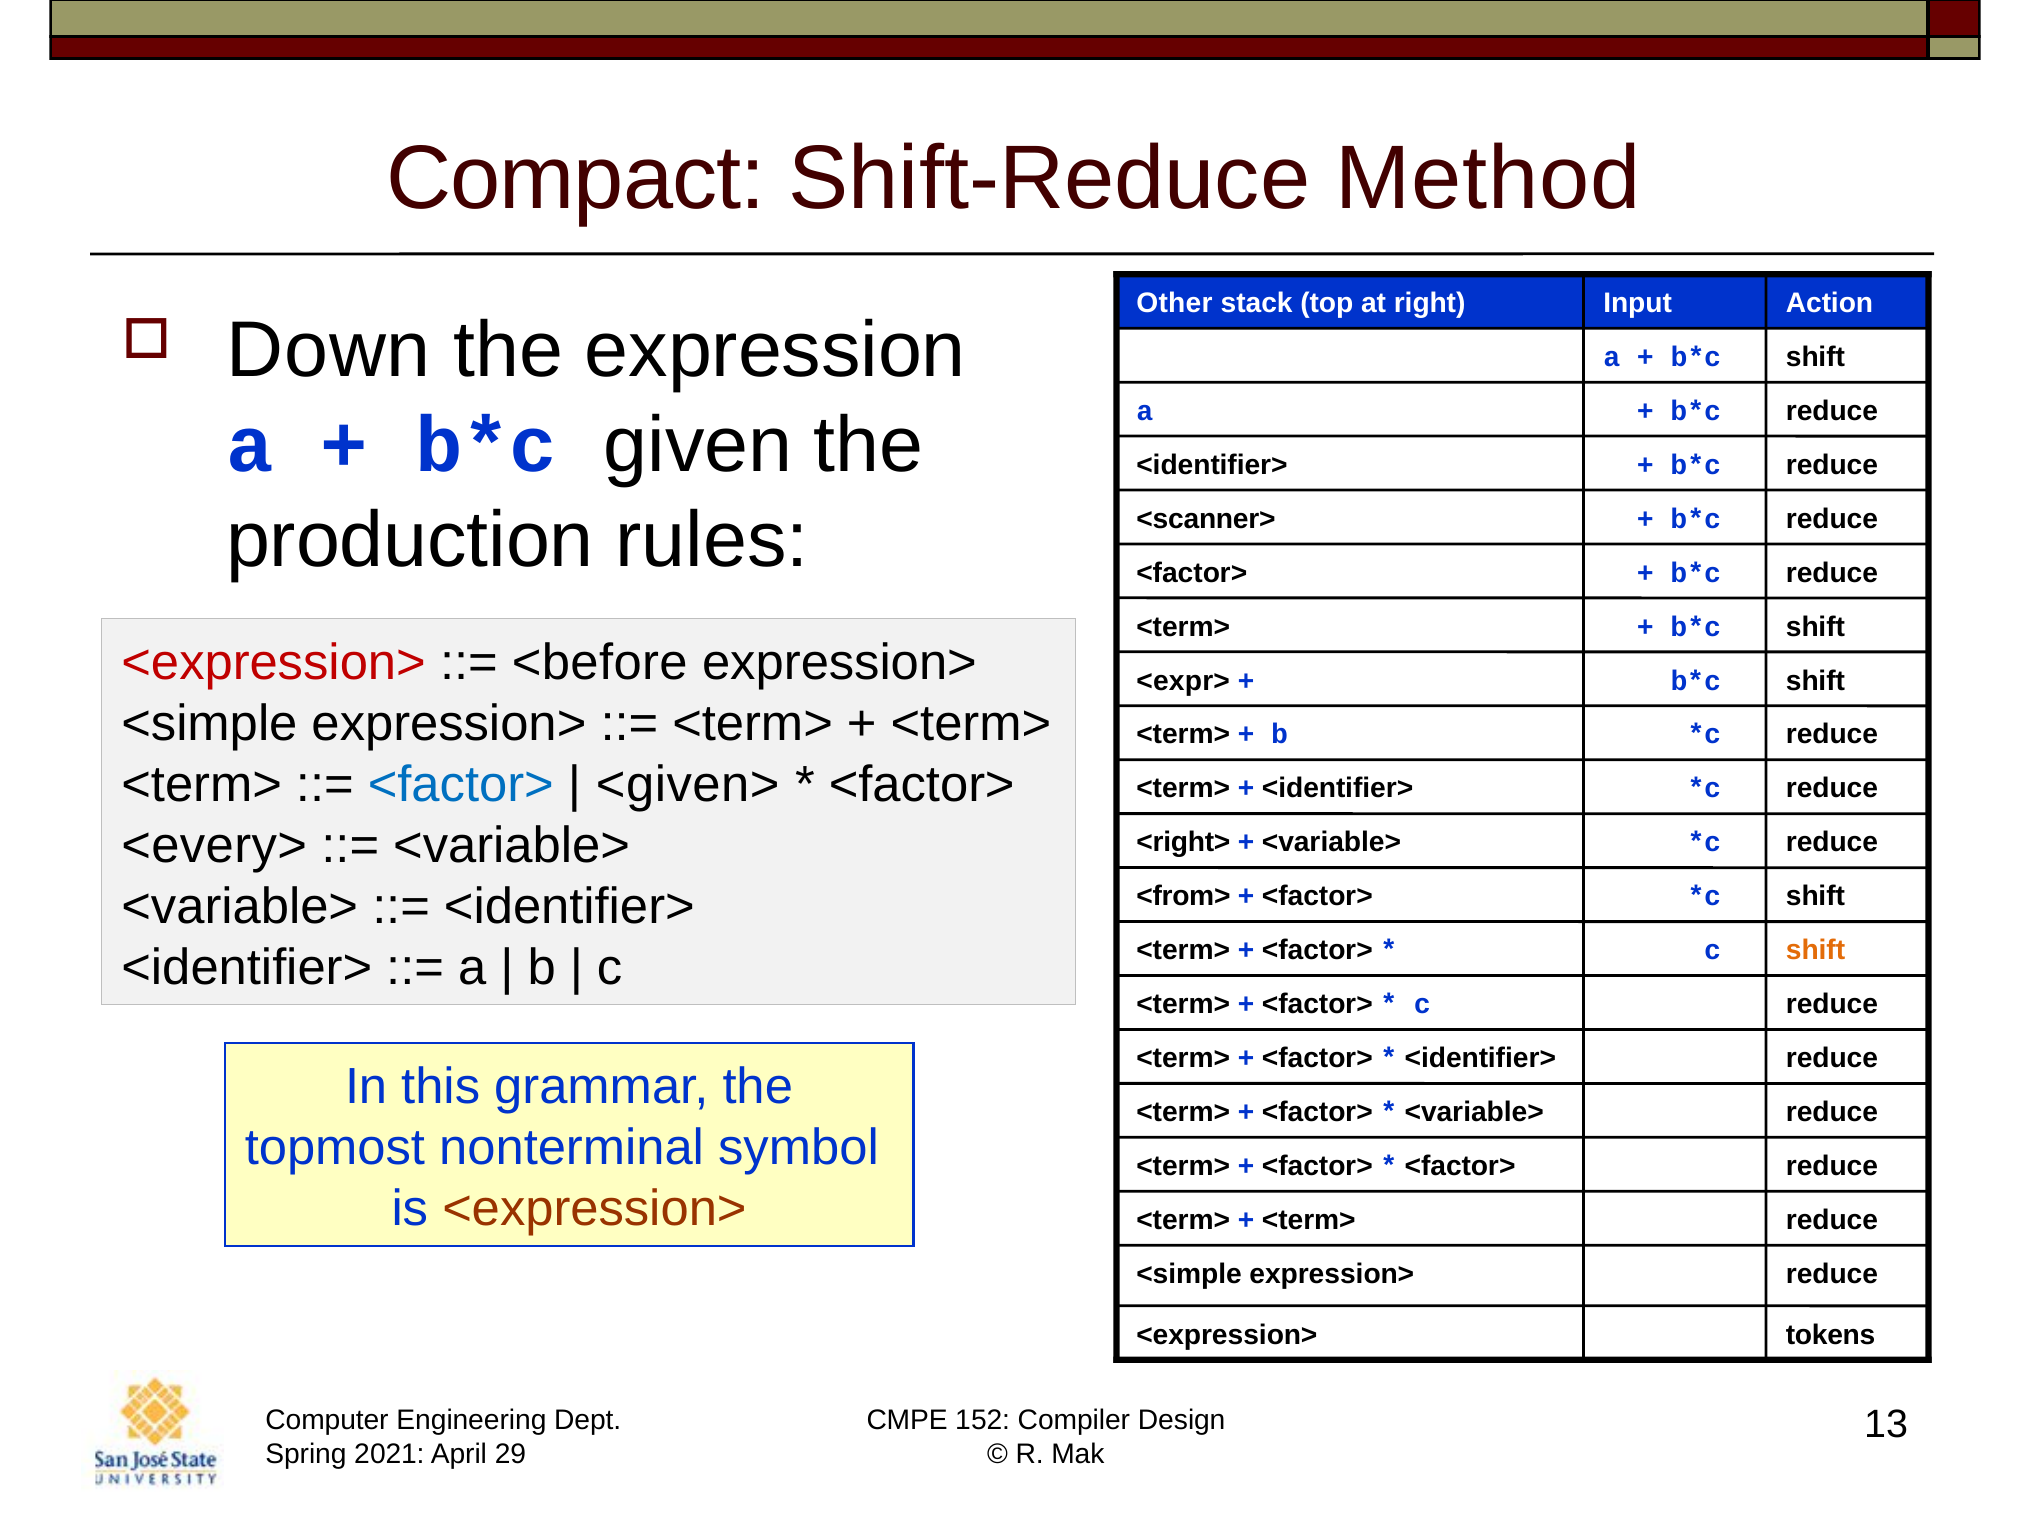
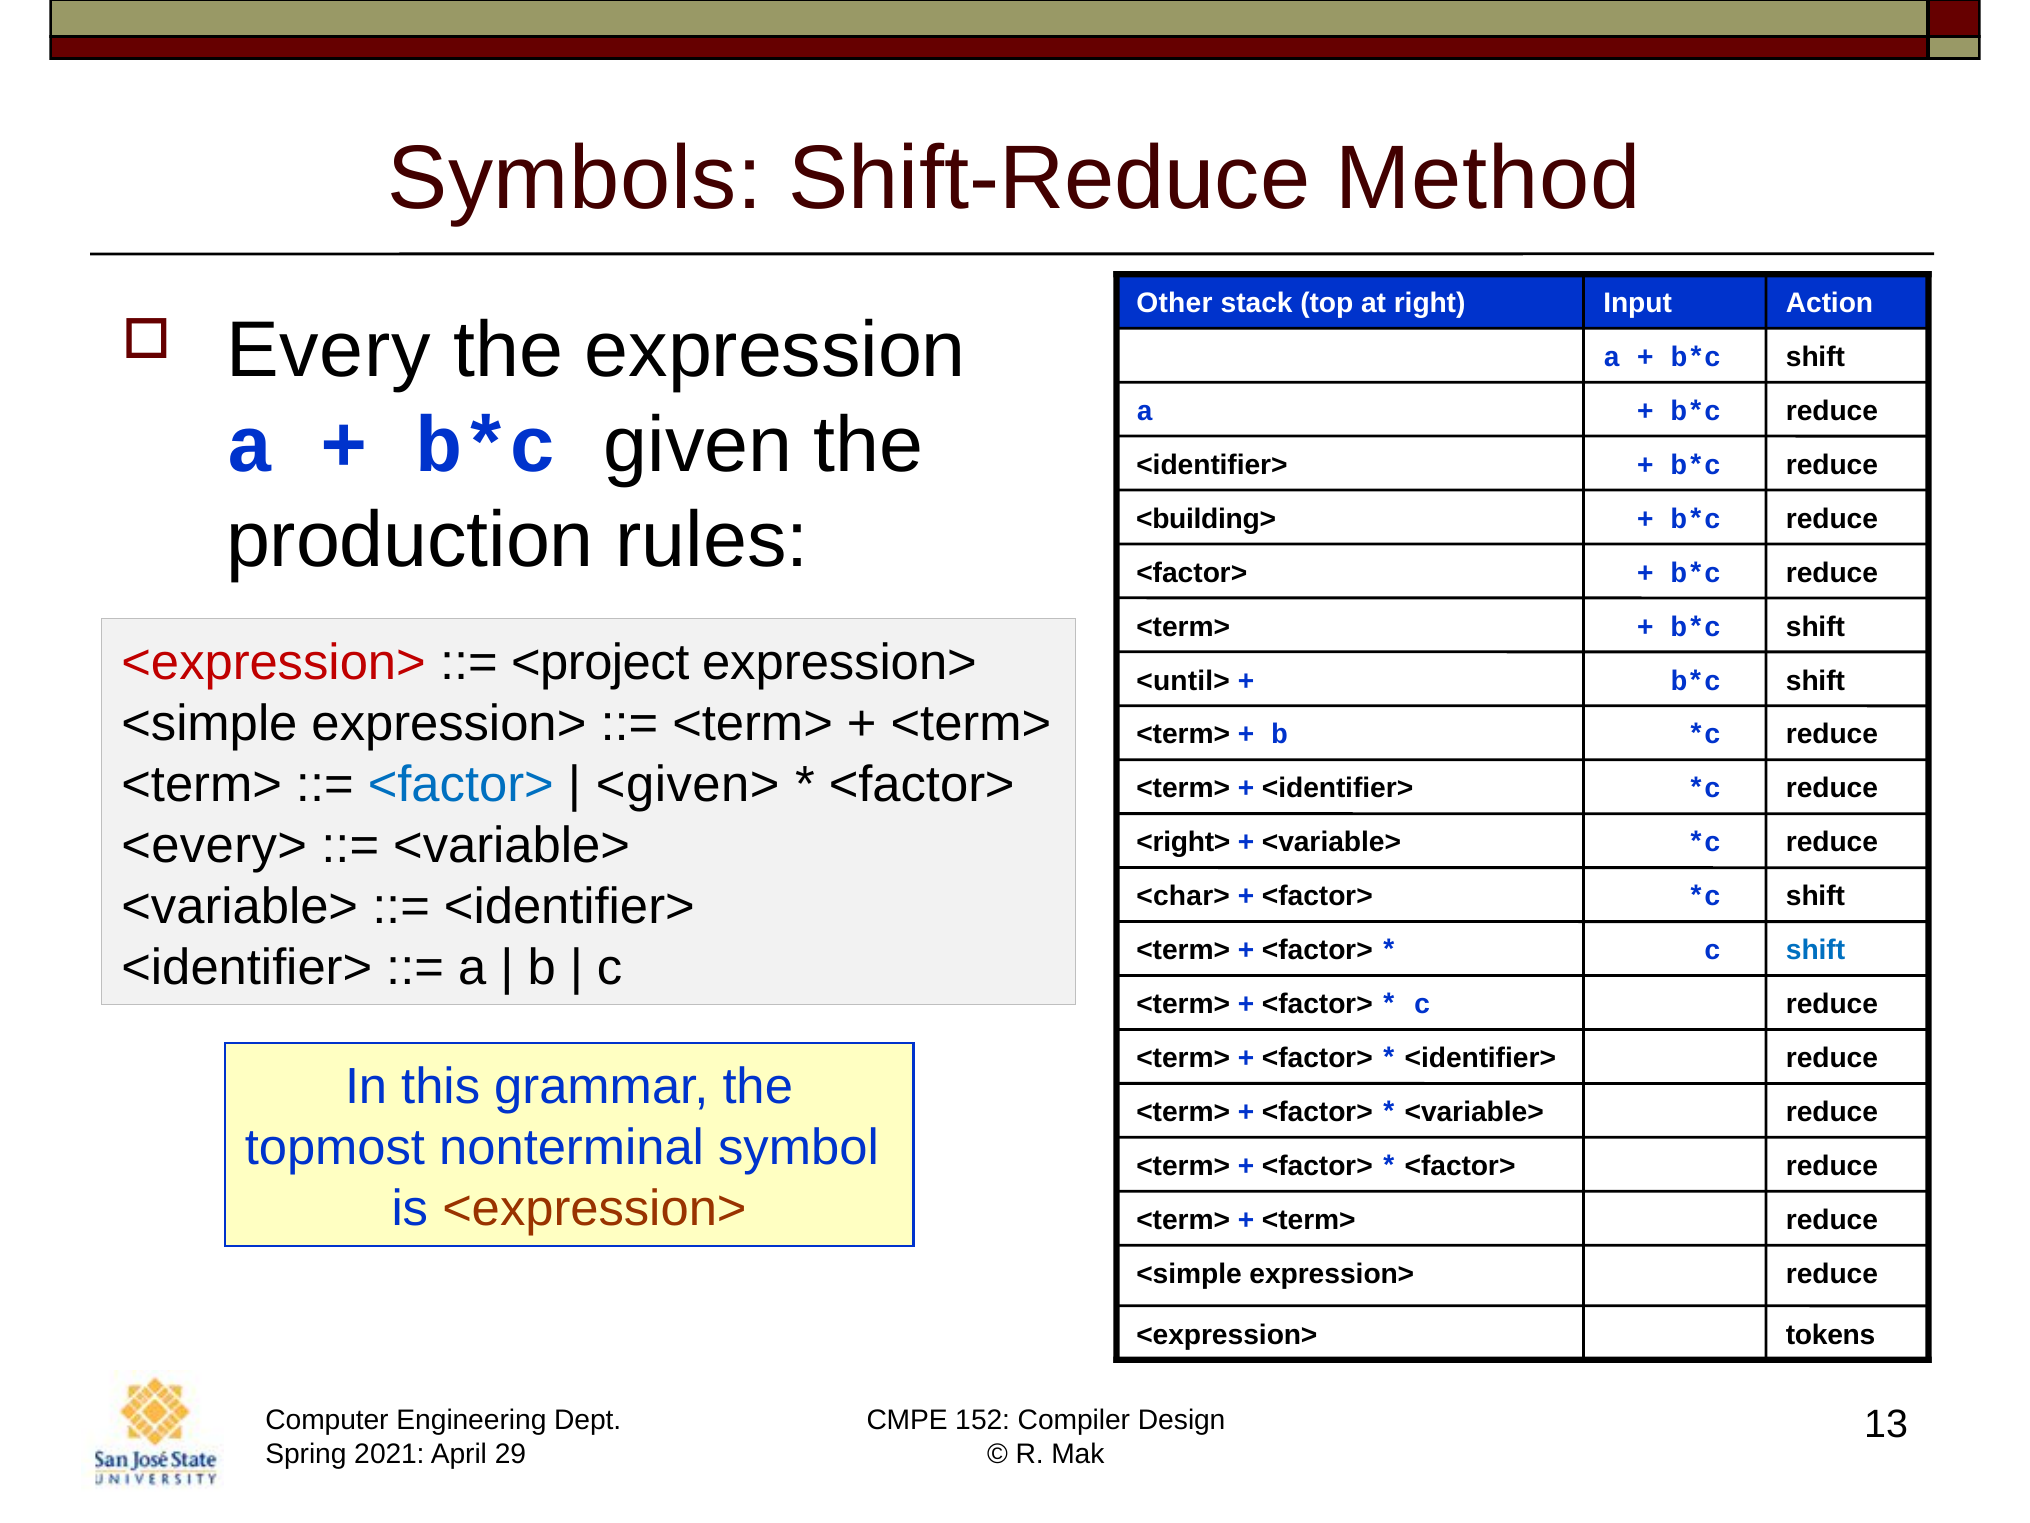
Compact: Compact -> Symbols
Down: Down -> Every
<scanner>: <scanner> -> <building>
<before: <before -> <project
<expr>: <expr> -> <until>
<from>: <from> -> <char>
shift at (1816, 950) colour: orange -> blue
